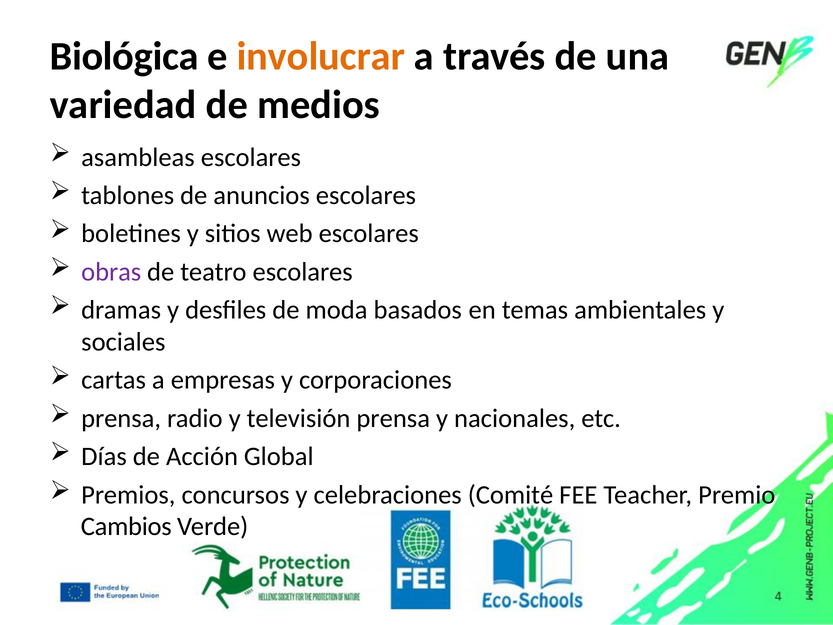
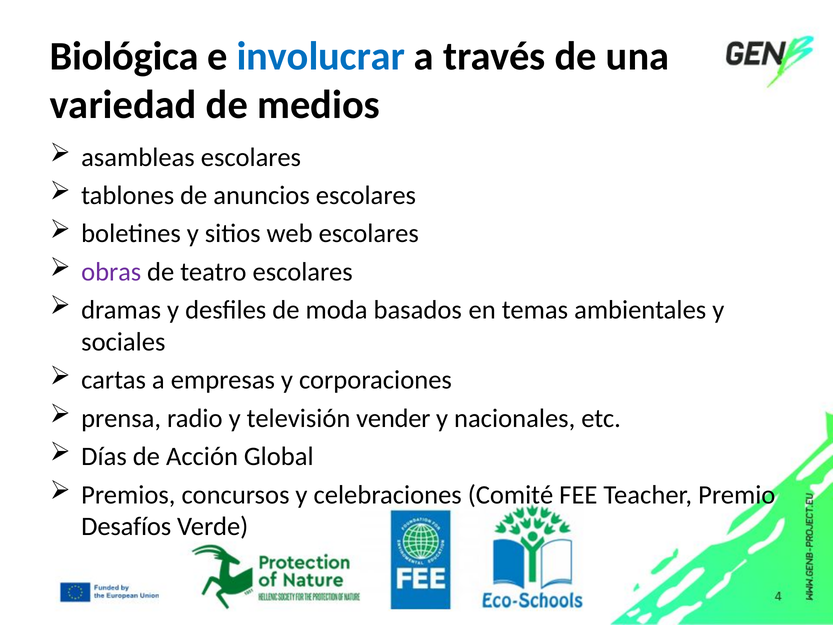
involucrar colour: orange -> blue
televisión prensa: prensa -> vender
Cambios: Cambios -> Desafíos
